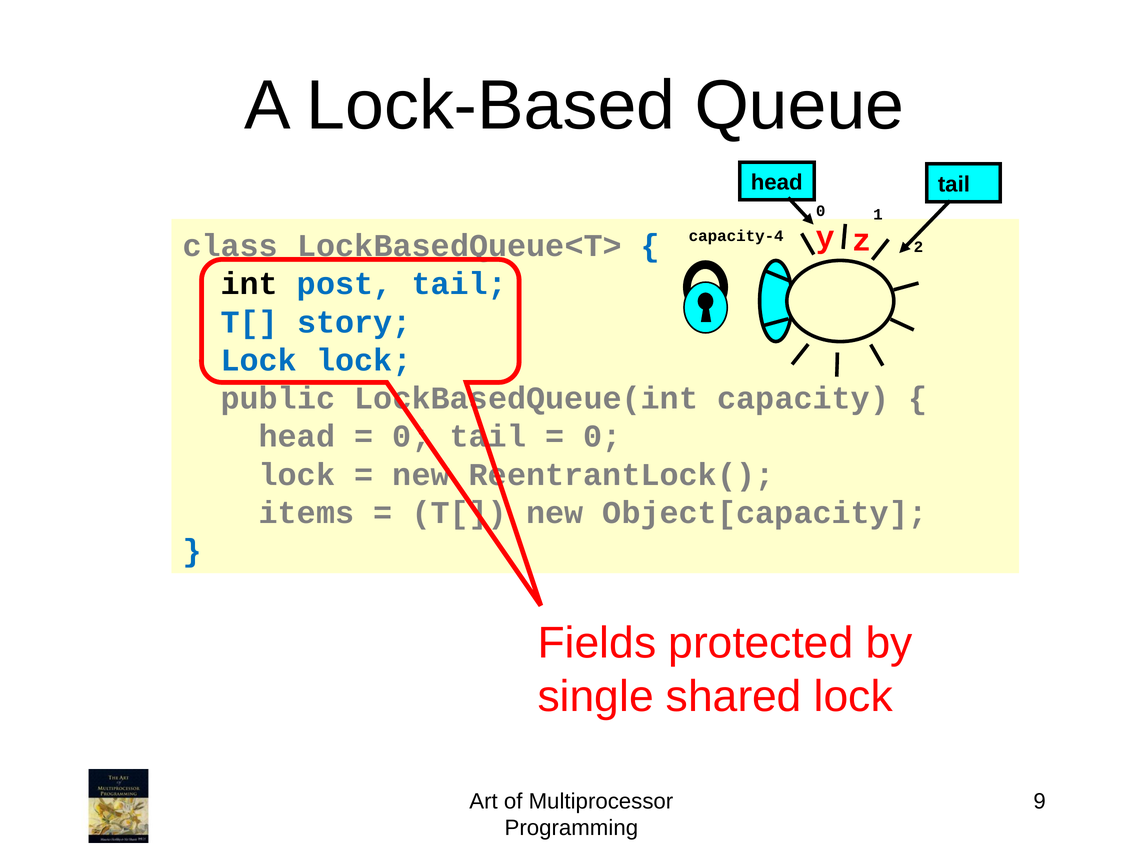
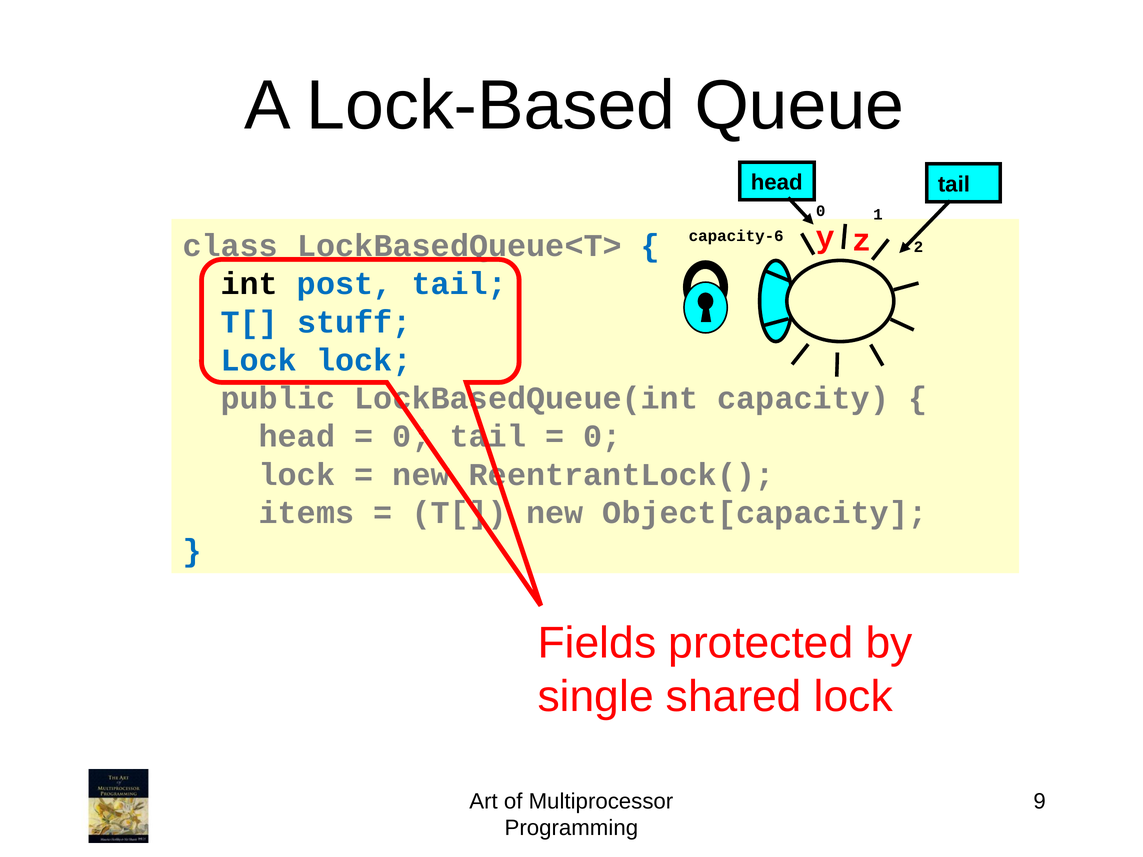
capacity-4: capacity-4 -> capacity-6
story: story -> stuff
